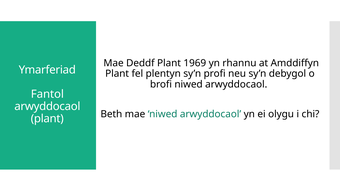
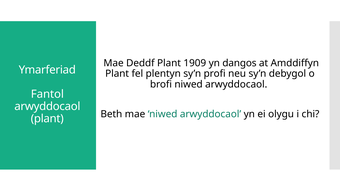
1969: 1969 -> 1909
rhannu: rhannu -> dangos
